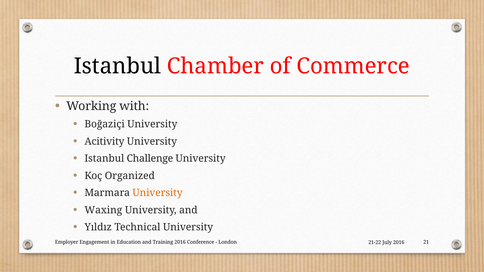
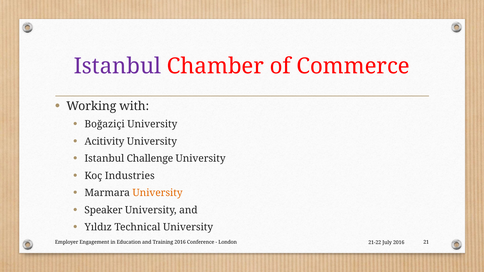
Istanbul at (117, 66) colour: black -> purple
Organized: Organized -> Industries
Waxing: Waxing -> Speaker
